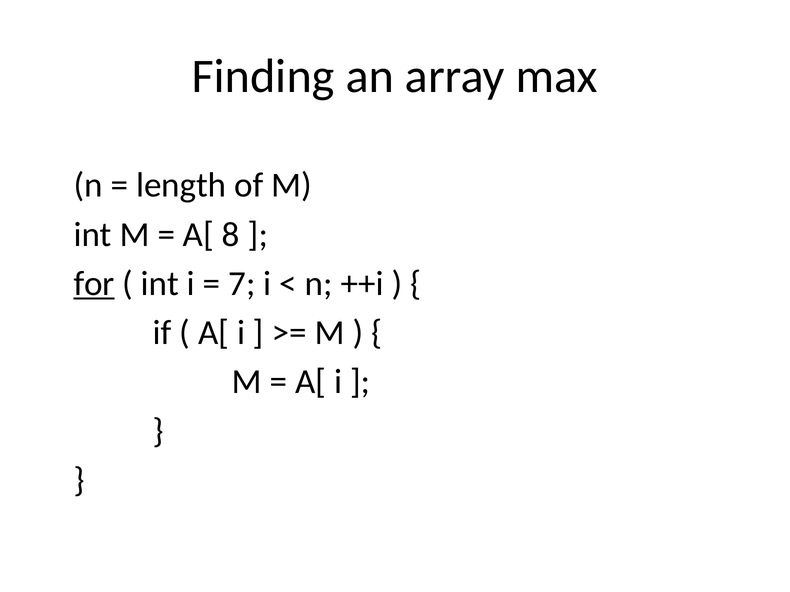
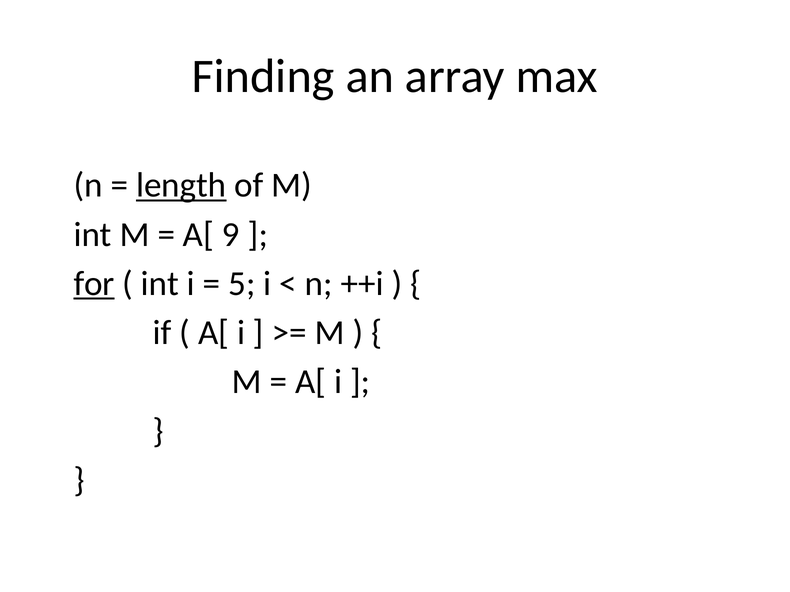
length underline: none -> present
8: 8 -> 9
7: 7 -> 5
